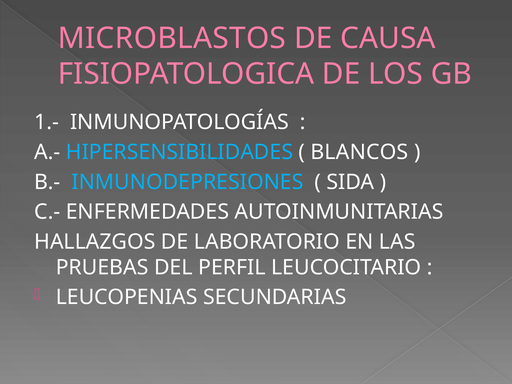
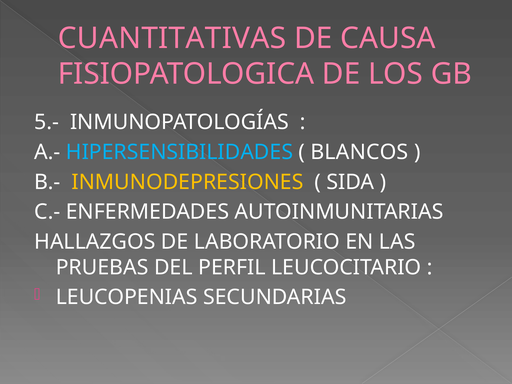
MICROBLASTOS: MICROBLASTOS -> CUANTITATIVAS
1.-: 1.- -> 5.-
INMUNODEPRESIONES colour: light blue -> yellow
